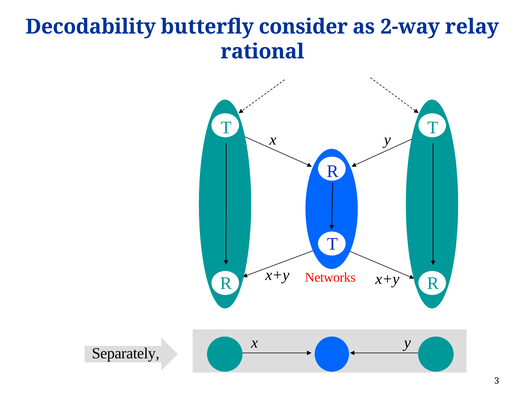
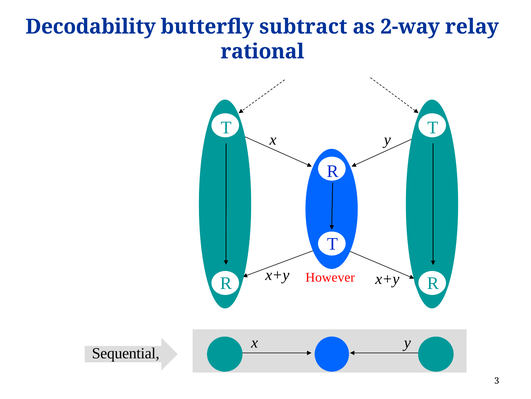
consider: consider -> subtract
Networks: Networks -> However
Separately: Separately -> Sequential
